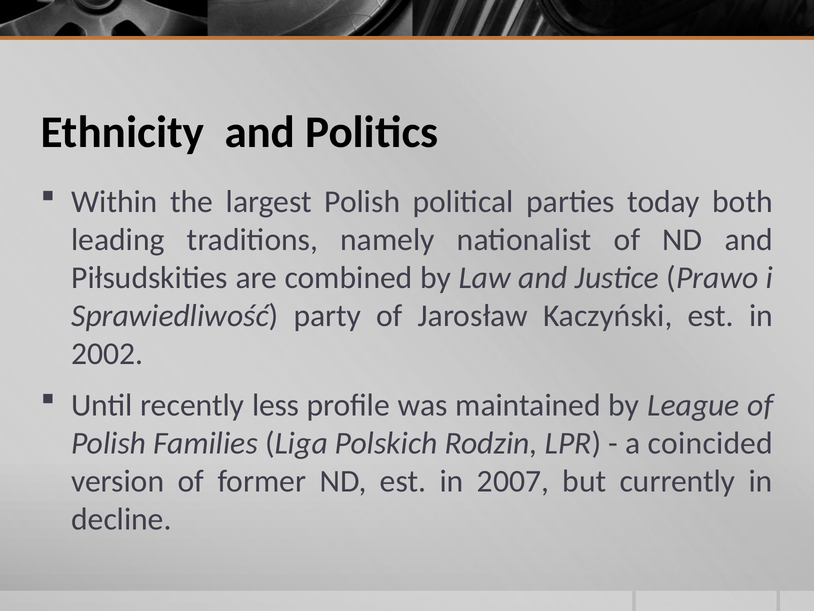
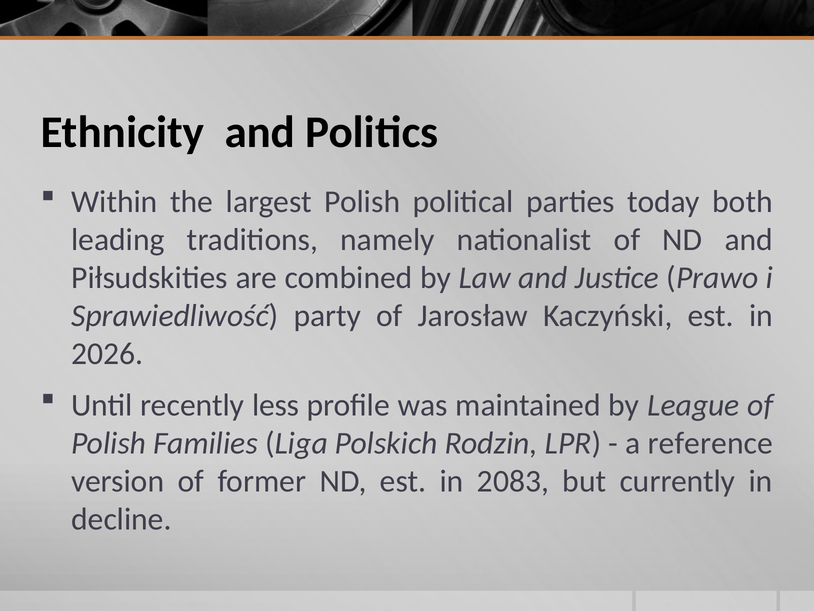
2002: 2002 -> 2026
coincided: coincided -> reference
2007: 2007 -> 2083
